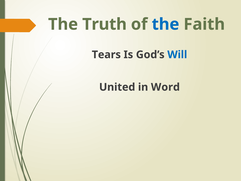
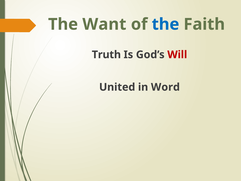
Truth: Truth -> Want
Tears: Tears -> Truth
Will colour: blue -> red
